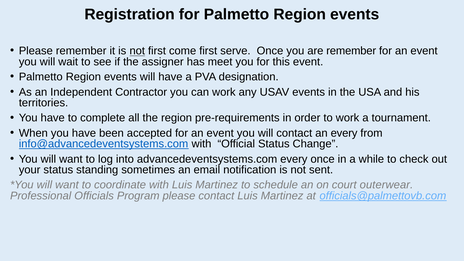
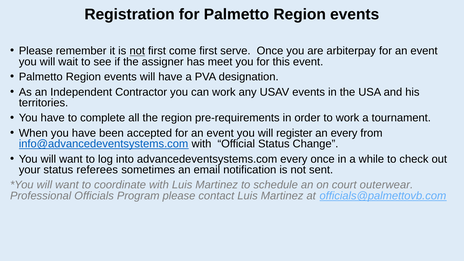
are remember: remember -> arbiterpay
will contact: contact -> register
standing: standing -> referees
